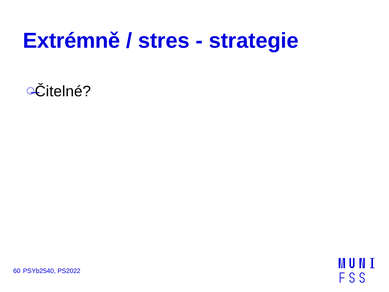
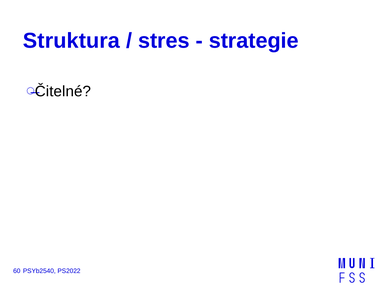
Extrémně: Extrémně -> Struktura
